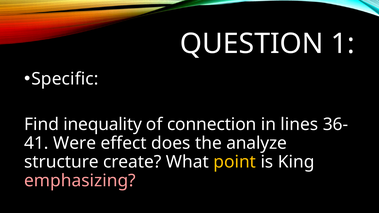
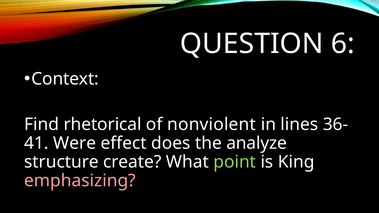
1: 1 -> 6
Specific: Specific -> Context
inequality: inequality -> rhetorical
connection: connection -> nonviolent
point colour: yellow -> light green
